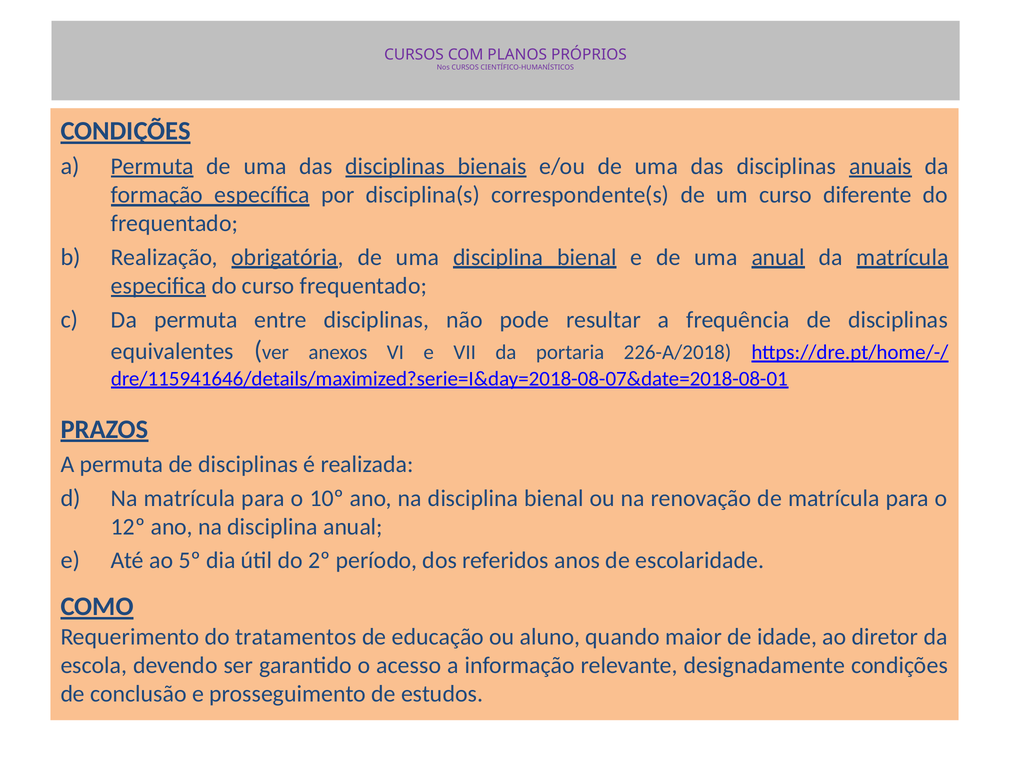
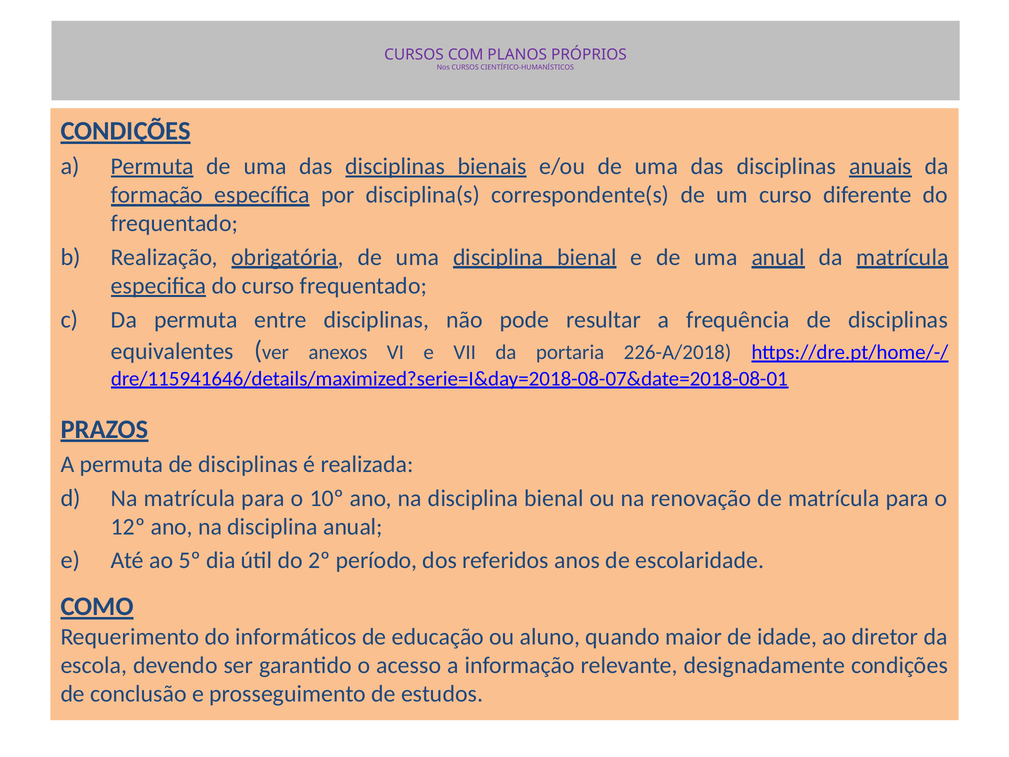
tratamentos: tratamentos -> informáticos
